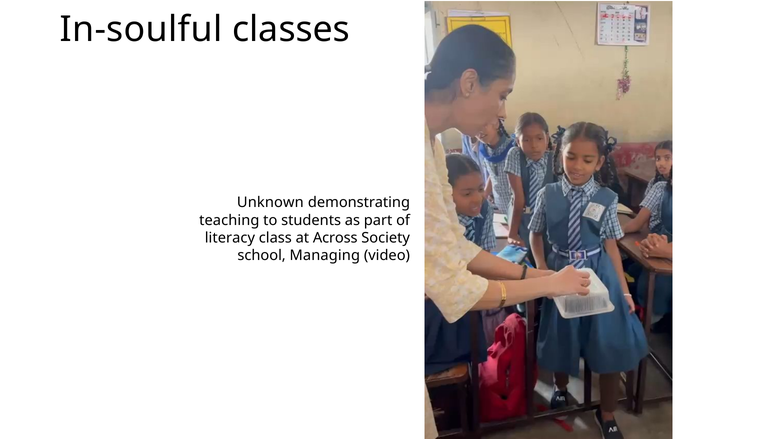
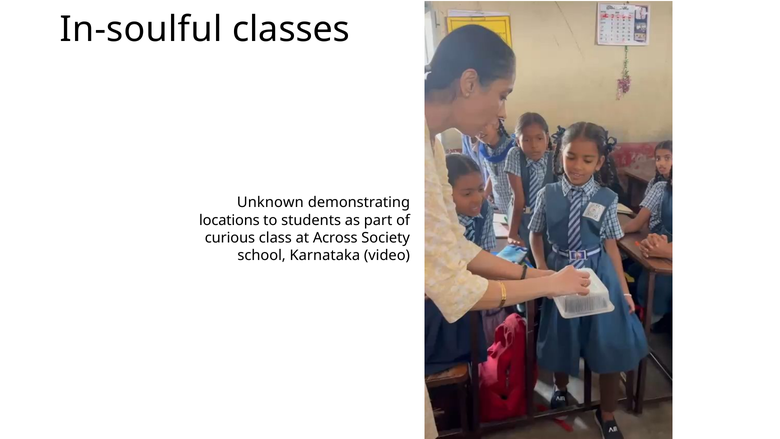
teaching: teaching -> locations
literacy: literacy -> curious
Managing: Managing -> Karnataka
